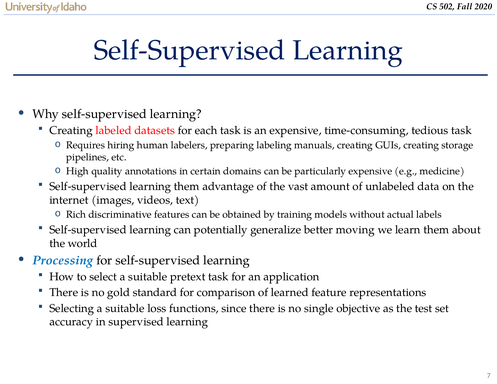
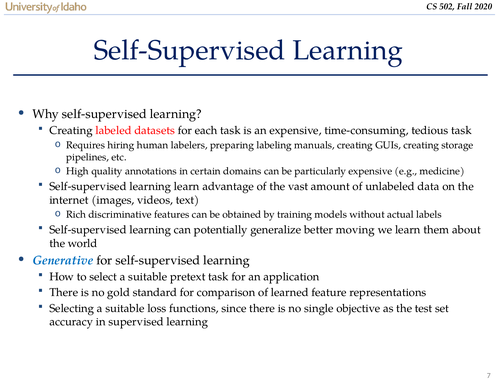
learning them: them -> learn
Processing: Processing -> Generative
